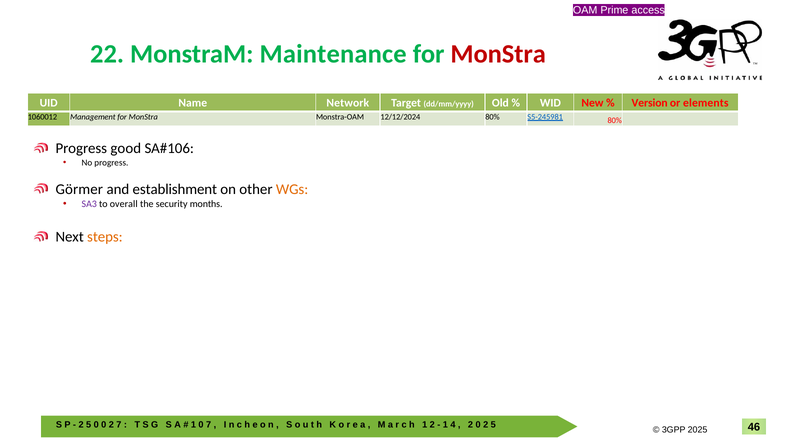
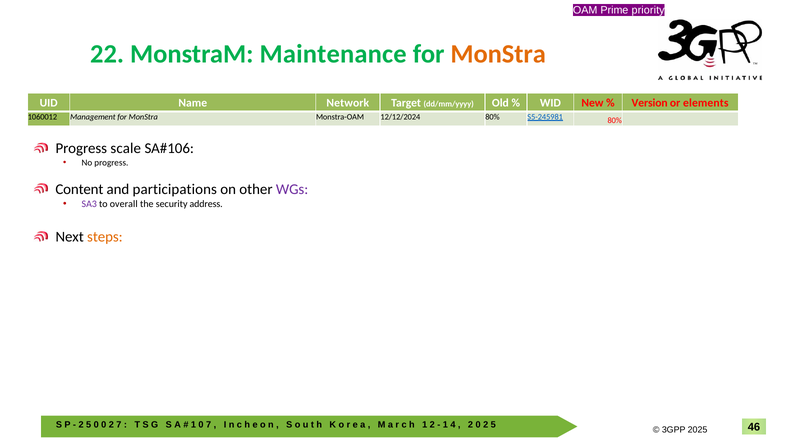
access: access -> priority
MonStra at (498, 54) colour: red -> orange
good: good -> scale
Görmer: Görmer -> Content
establishment: establishment -> participations
WGs colour: orange -> purple
months: months -> address
